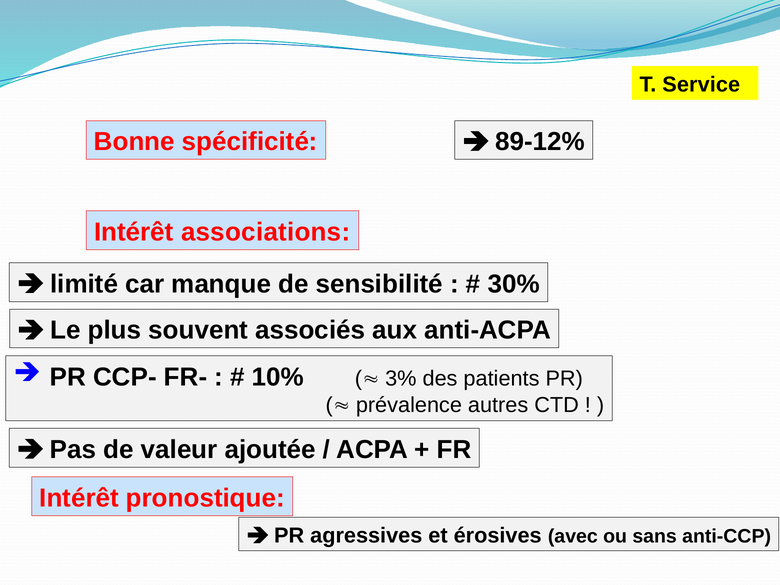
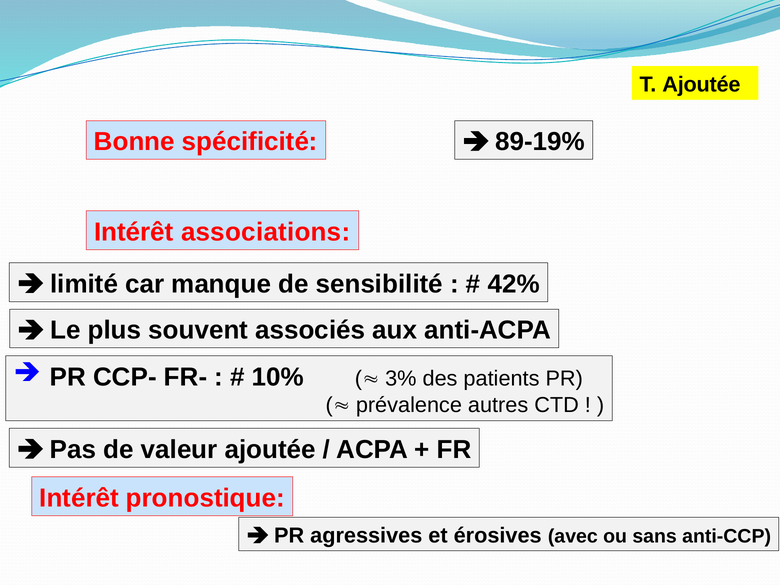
T Service: Service -> Ajoutée
89-12%: 89-12% -> 89-19%
30%: 30% -> 42%
